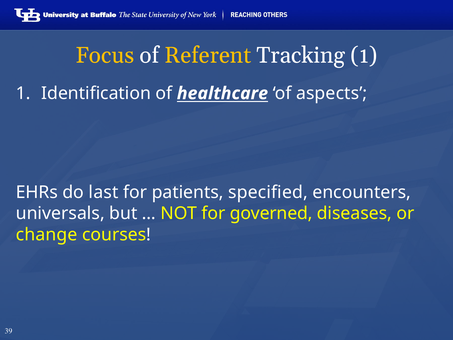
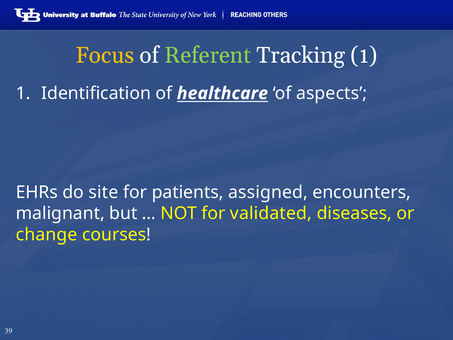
Referent colour: yellow -> light green
last: last -> site
specified: specified -> assigned
universals: universals -> malignant
governed: governed -> validated
